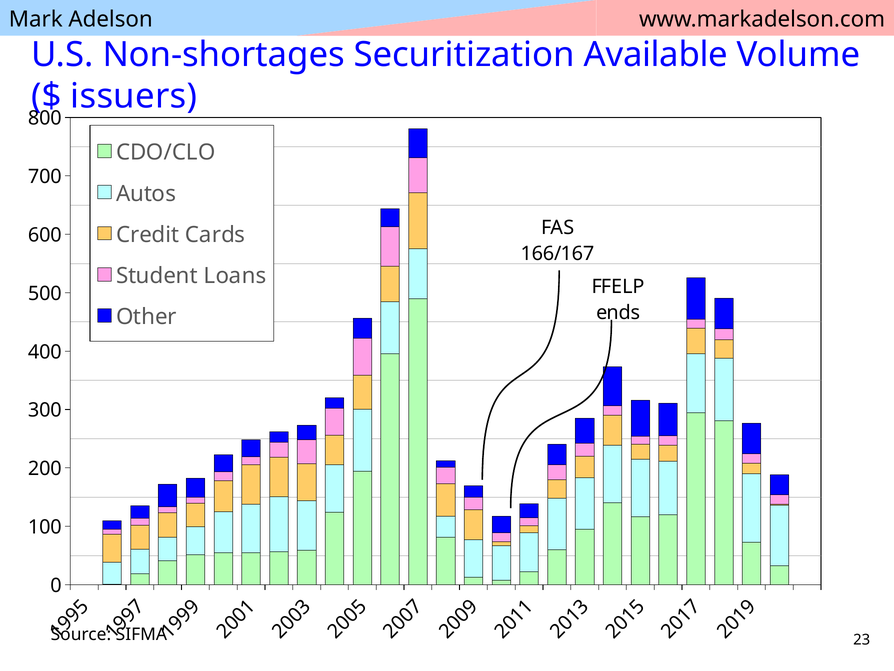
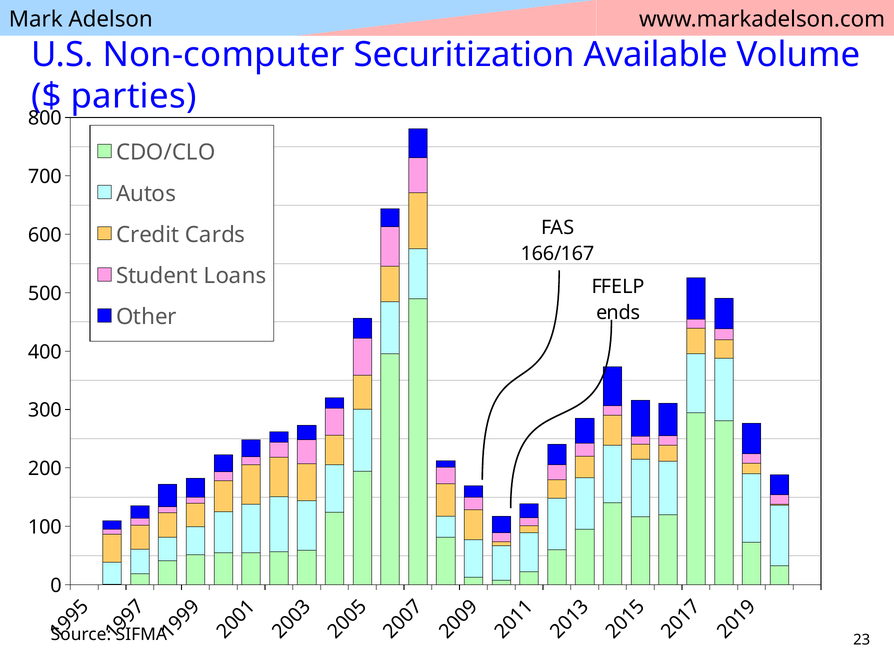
Non-shortages: Non-shortages -> Non-computer
issuers: issuers -> parties
